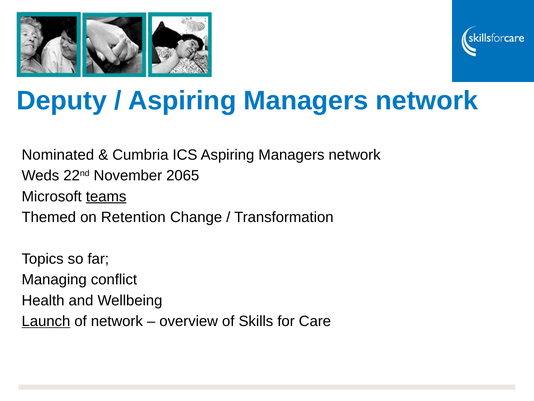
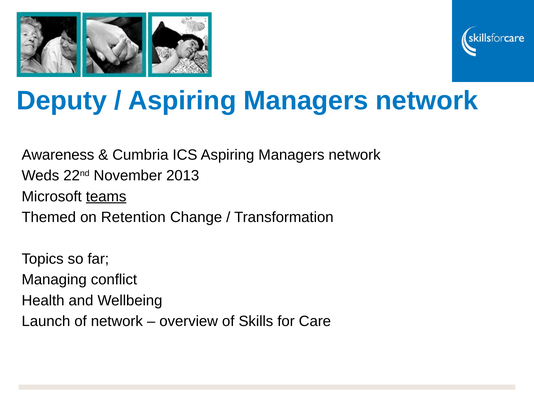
Nominated: Nominated -> Awareness
2065: 2065 -> 2013
Launch underline: present -> none
